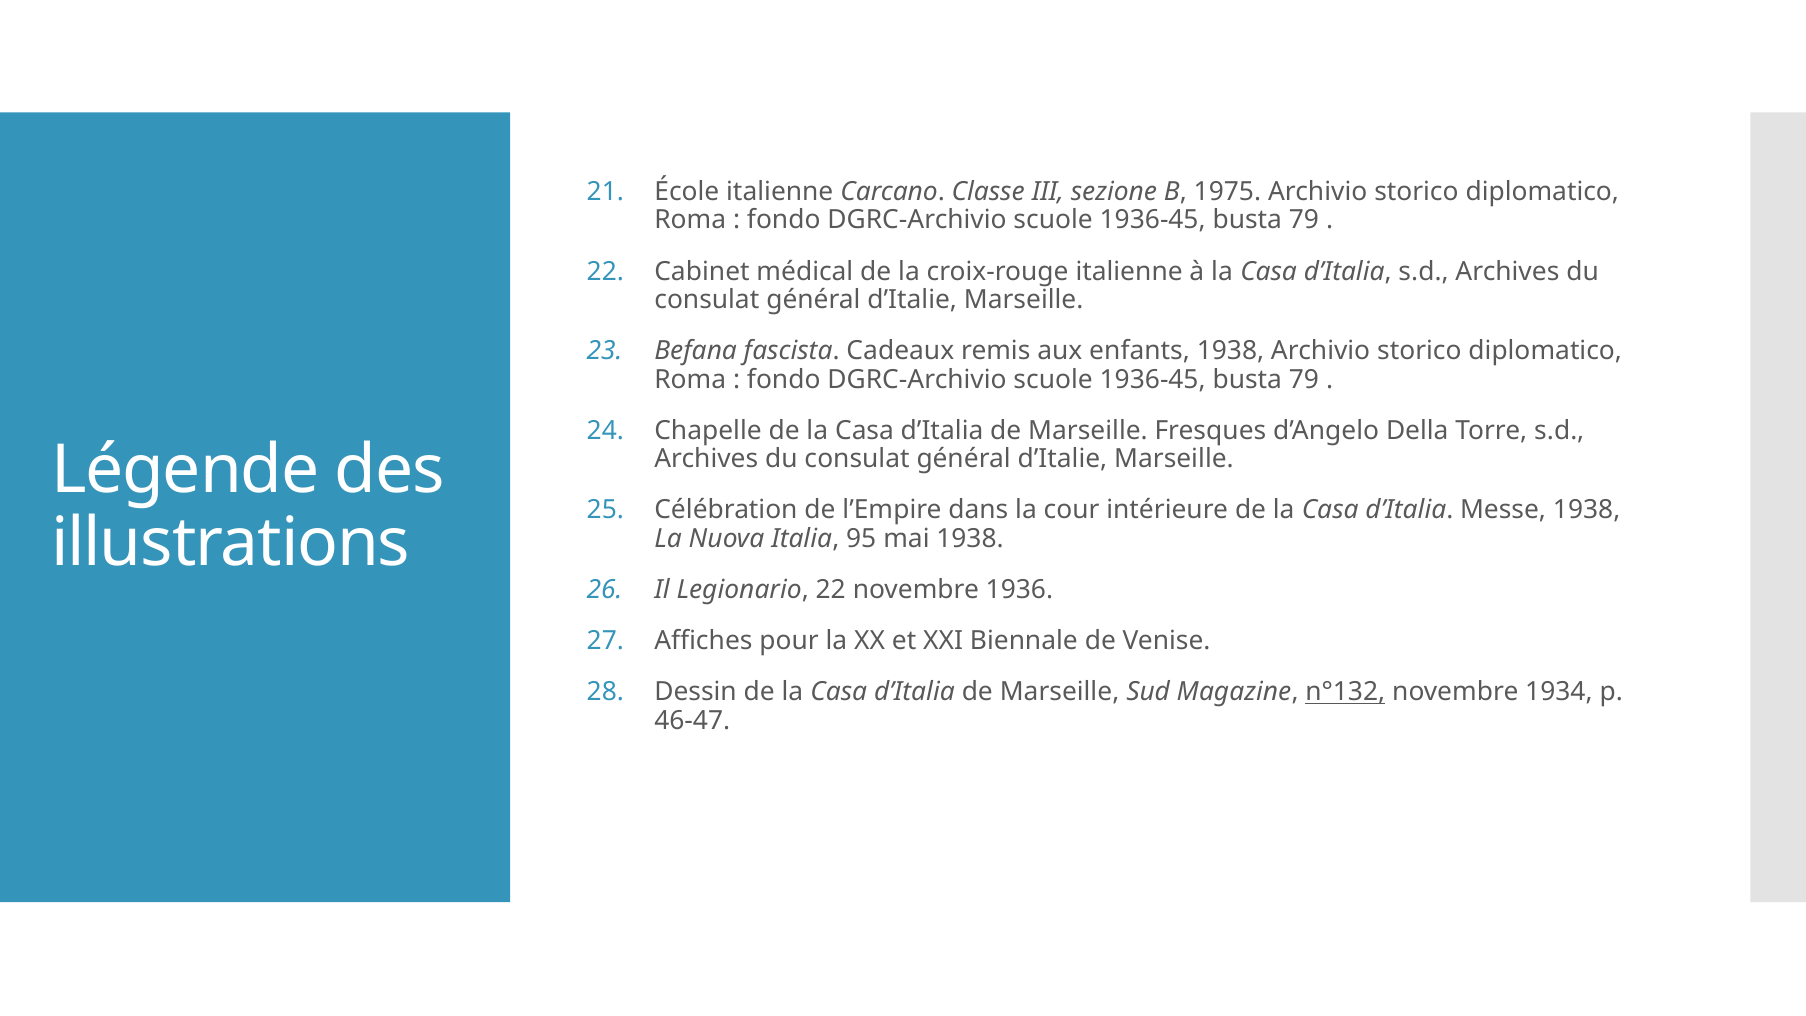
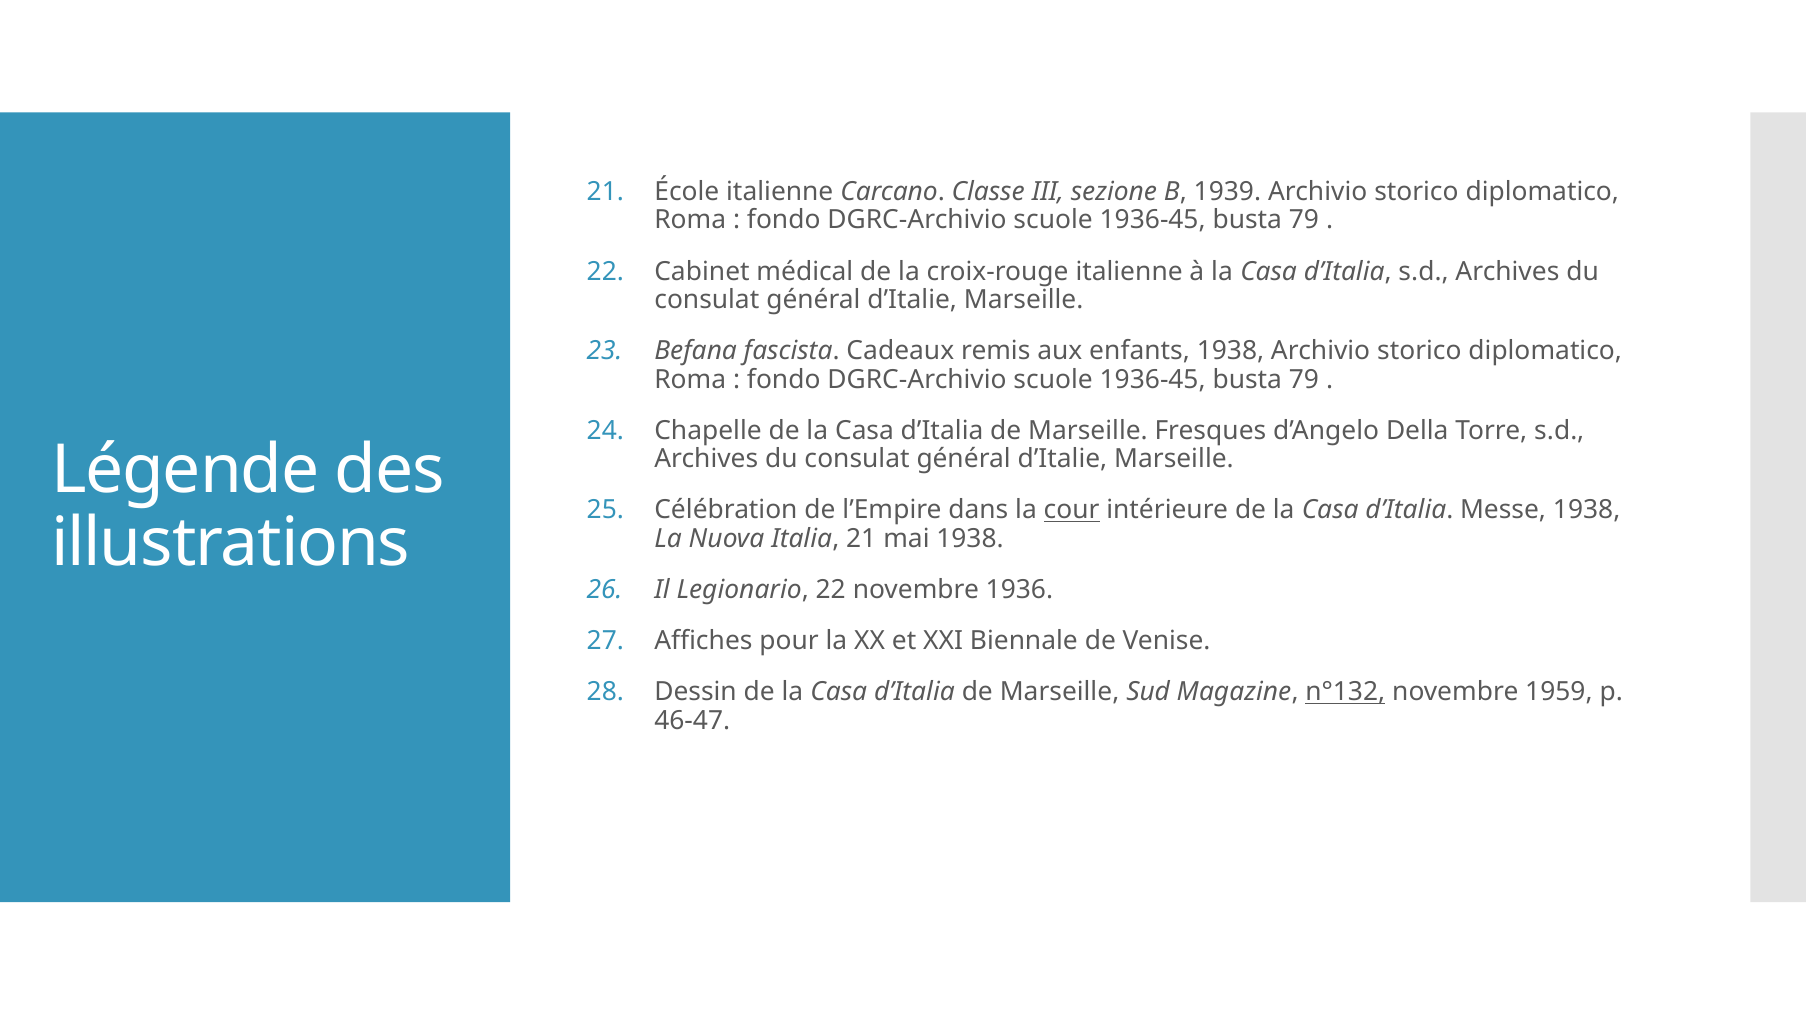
1975: 1975 -> 1939
cour underline: none -> present
Italia 95: 95 -> 21
1934: 1934 -> 1959
